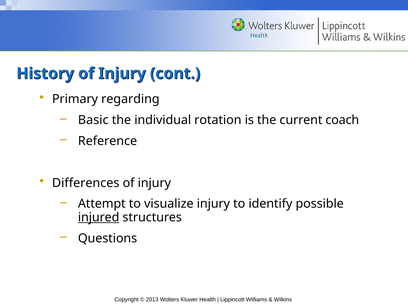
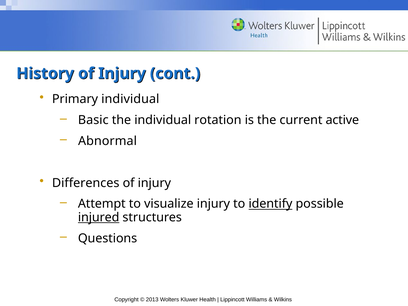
Primary regarding: regarding -> individual
coach: coach -> active
Reference: Reference -> Abnormal
identify underline: none -> present
